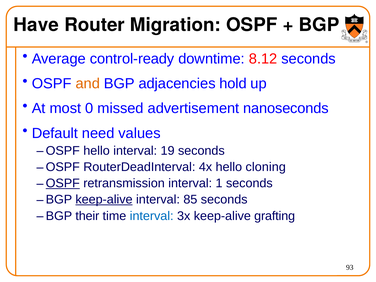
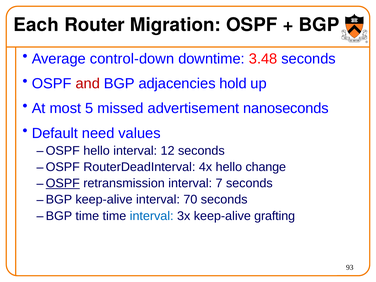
Have: Have -> Each
control-ready: control-ready -> control-down
8.12: 8.12 -> 3.48
and colour: orange -> red
0: 0 -> 5
19: 19 -> 12
cloning: cloning -> change
1: 1 -> 7
keep-alive at (104, 200) underline: present -> none
85: 85 -> 70
BGP their: their -> time
